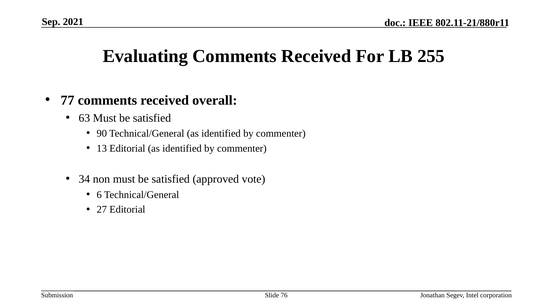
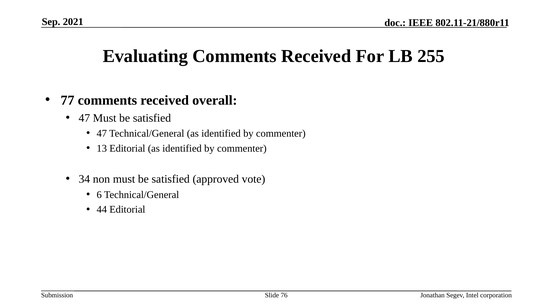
63 at (84, 118): 63 -> 47
90 at (102, 134): 90 -> 47
27: 27 -> 44
